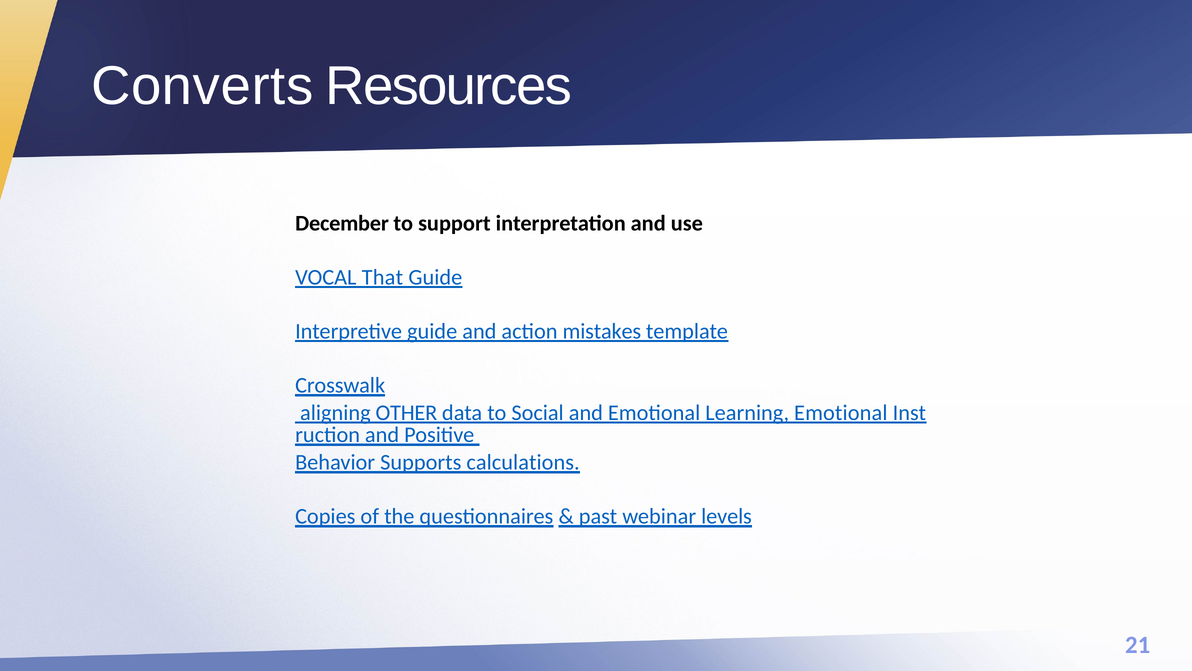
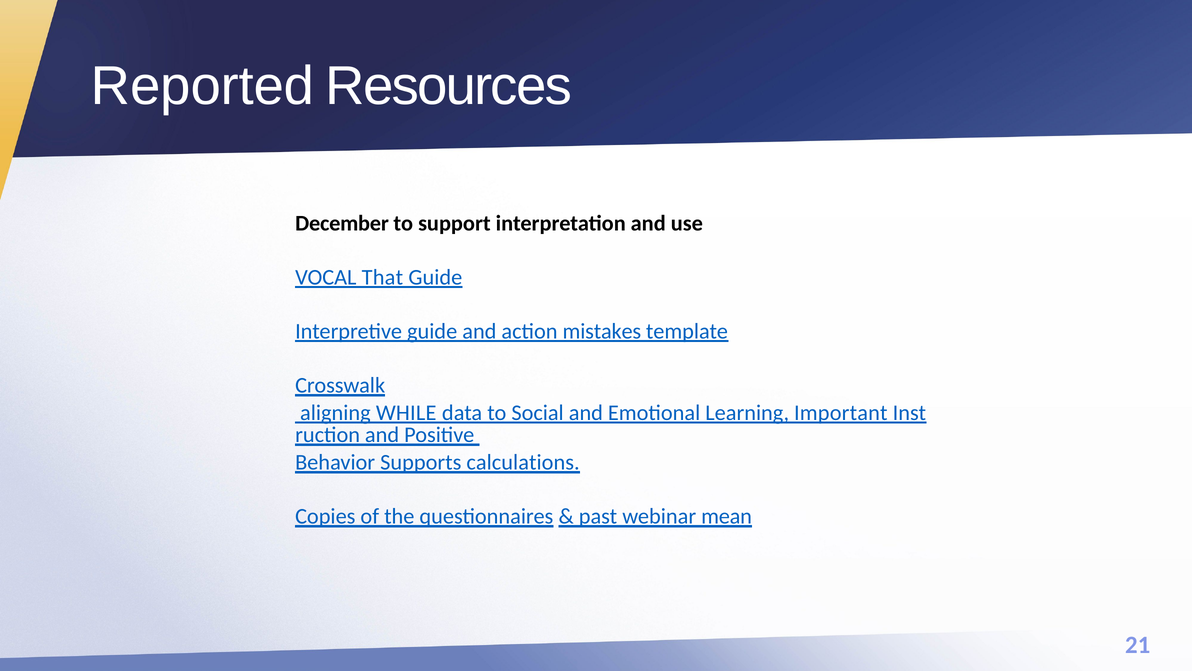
Converts: Converts -> Reported
OTHER: OTHER -> WHILE
Learning Emotional: Emotional -> Important
levels: levels -> mean
